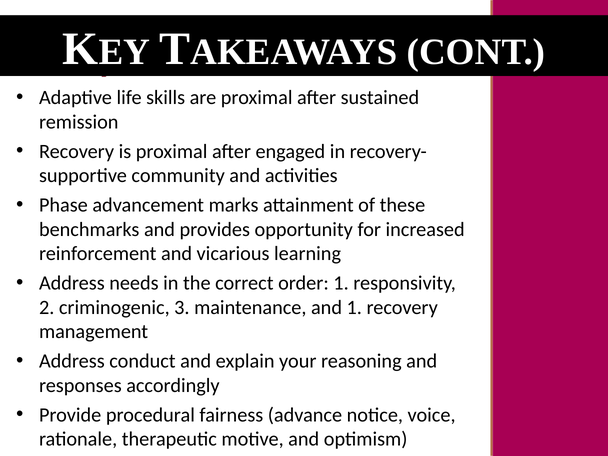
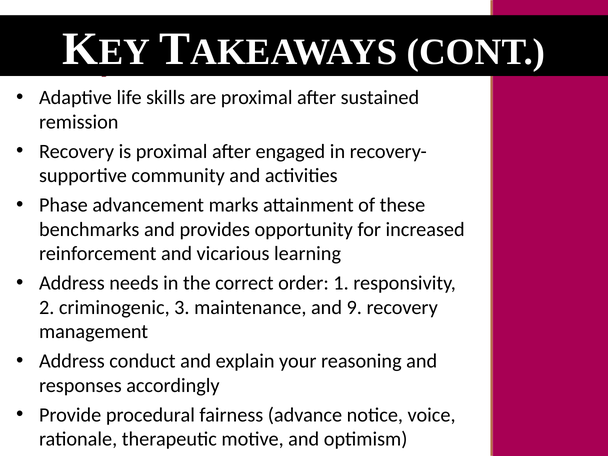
and 1: 1 -> 9
